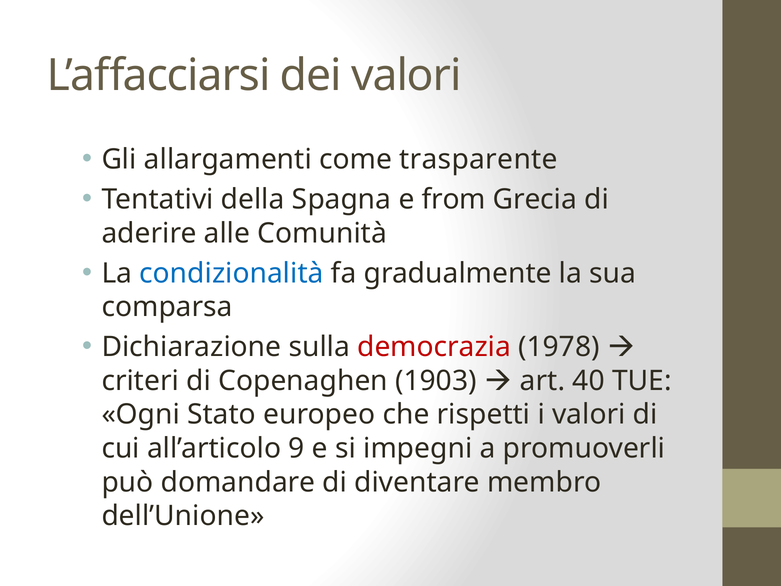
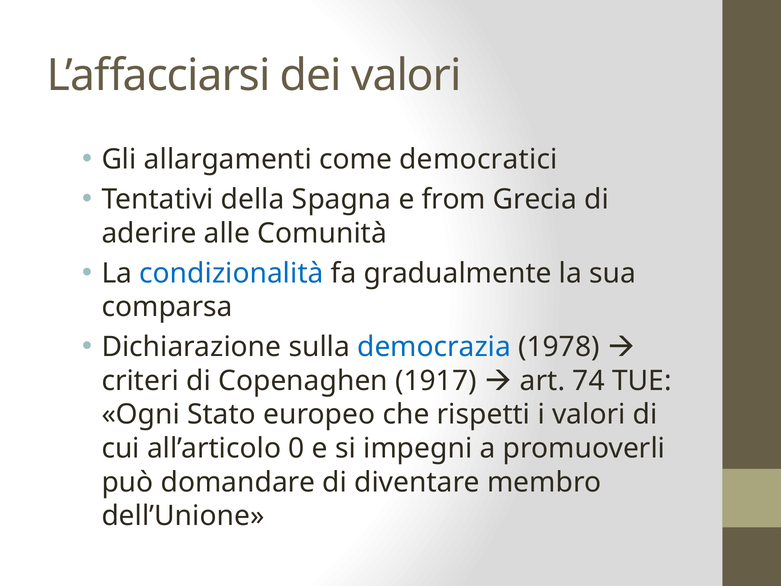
trasparente: trasparente -> democratici
democrazia colour: red -> blue
1903: 1903 -> 1917
40: 40 -> 74
9: 9 -> 0
